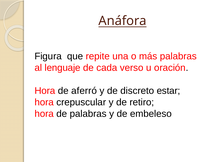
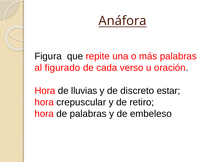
lenguaje: lenguaje -> figurado
aferró: aferró -> lluvias
